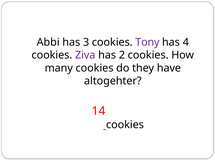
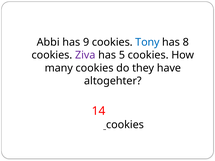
3: 3 -> 9
Tony colour: purple -> blue
4: 4 -> 8
2: 2 -> 5
